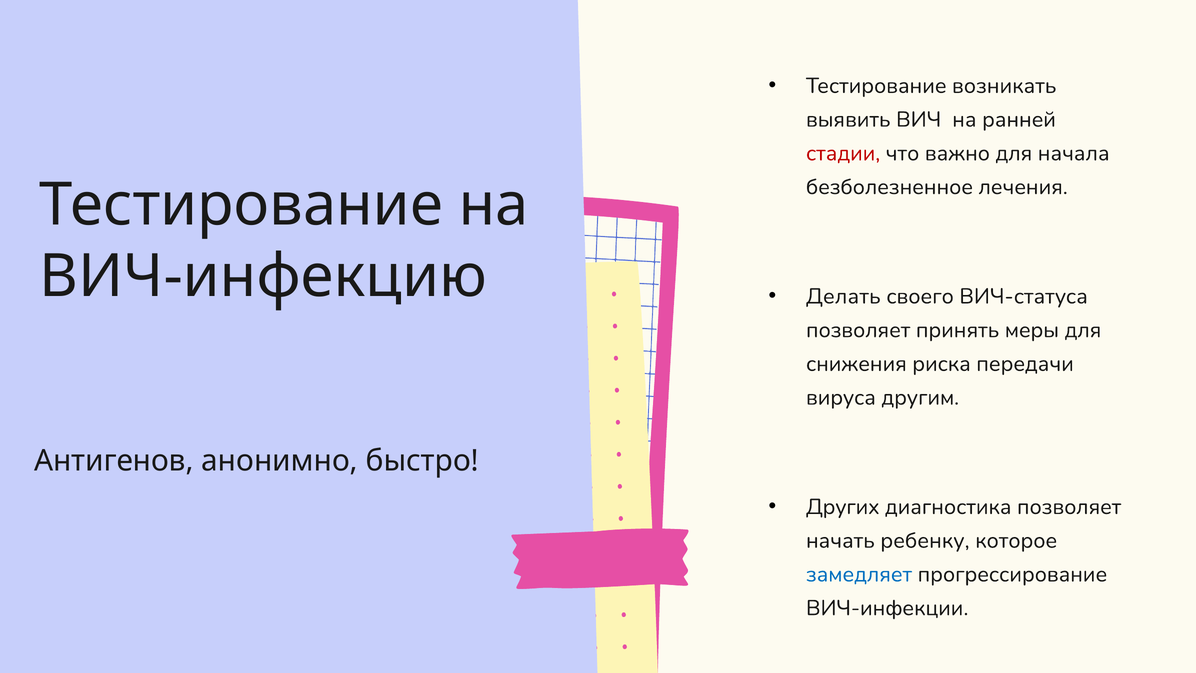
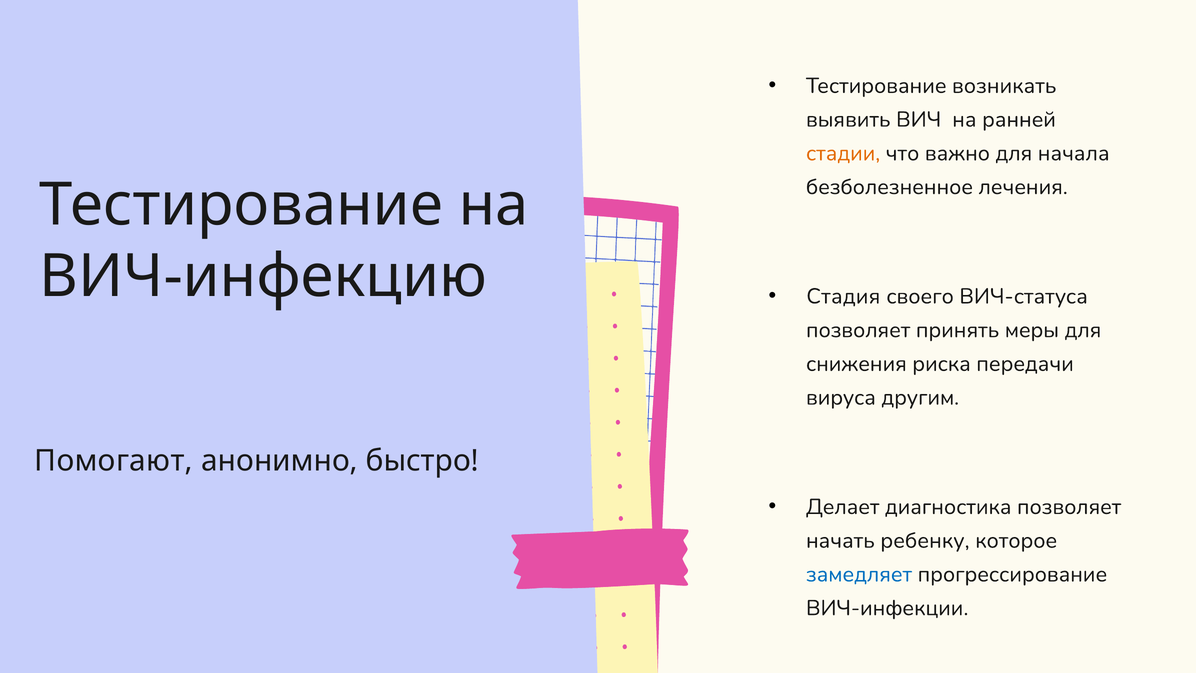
стадии colour: red -> orange
Делать: Делать -> Стадия
Антигенов: Антигенов -> Помогают
Других: Других -> Делает
